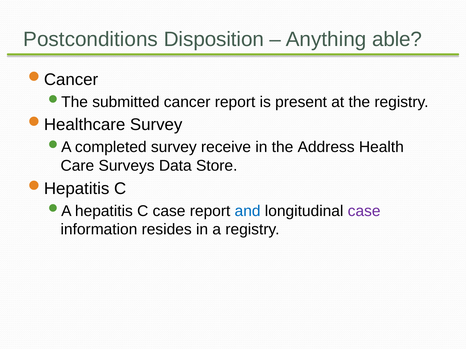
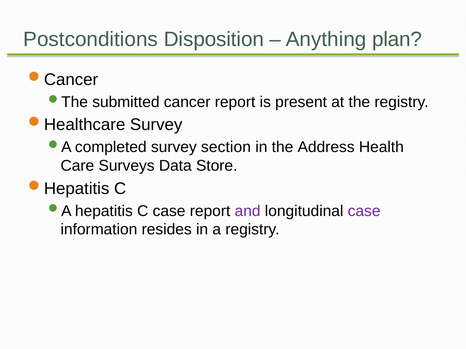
able: able -> plan
receive: receive -> section
and colour: blue -> purple
